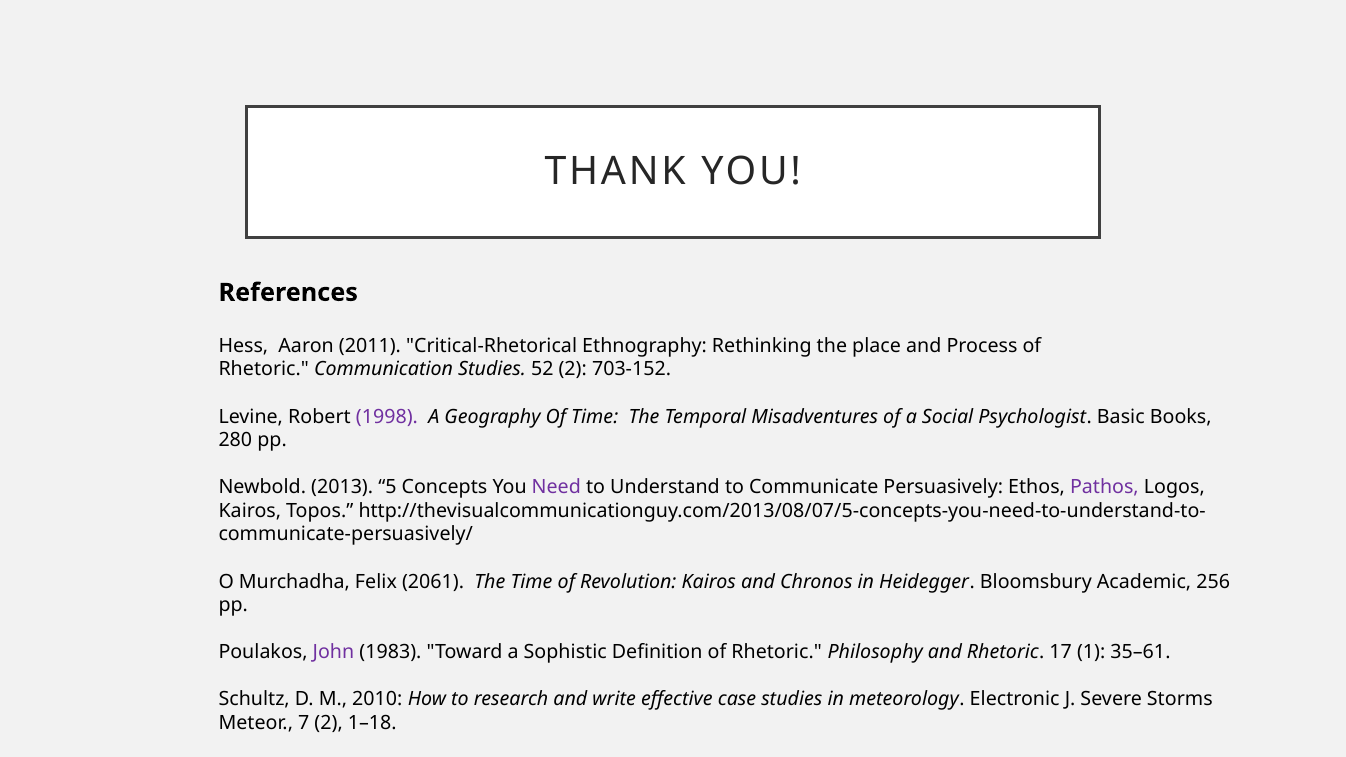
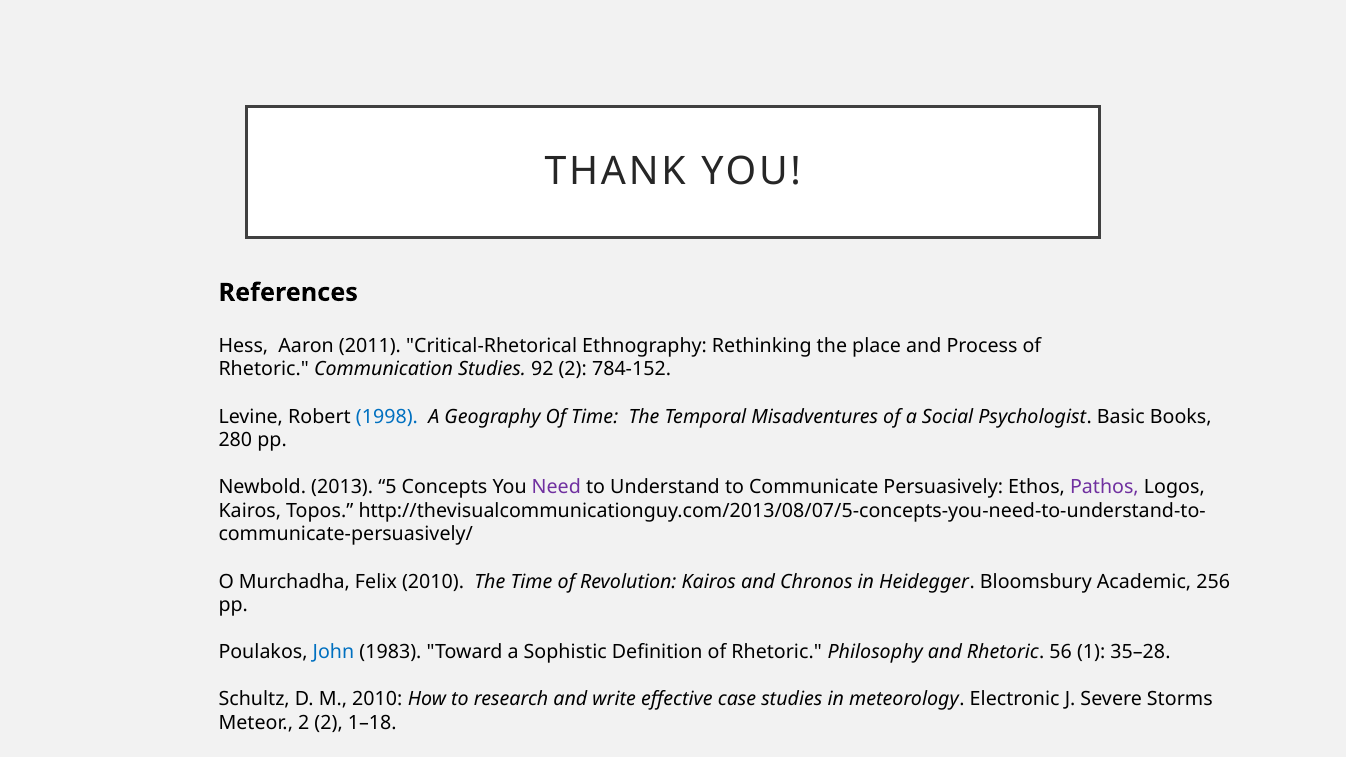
52: 52 -> 92
703-152: 703-152 -> 784-152
1998 colour: purple -> blue
Felix 2061: 2061 -> 2010
John colour: purple -> blue
17: 17 -> 56
35–61: 35–61 -> 35–28
Meteor 7: 7 -> 2
